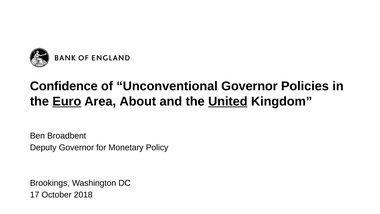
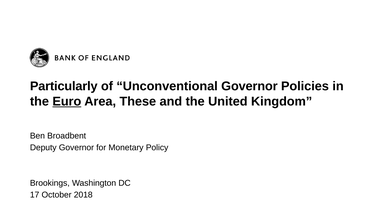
Confidence: Confidence -> Particularly
About: About -> These
United underline: present -> none
